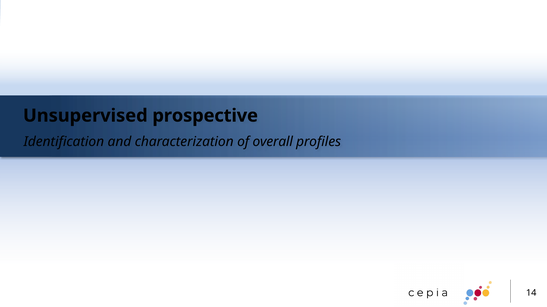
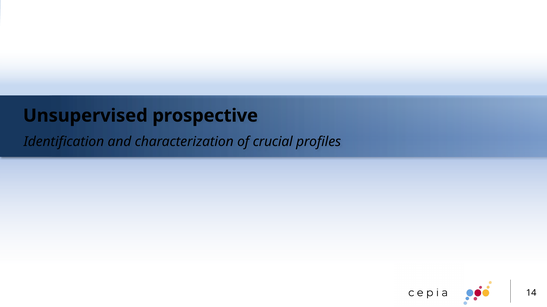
overall: overall -> crucial
